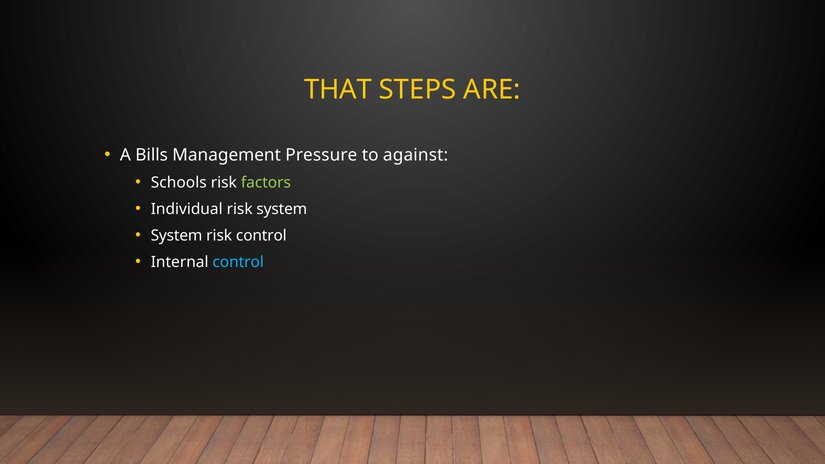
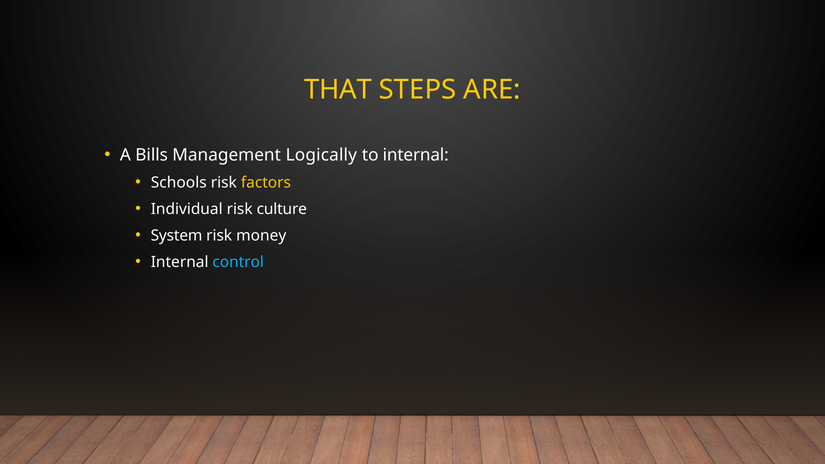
Pressure: Pressure -> Logically
to against: against -> internal
factors colour: light green -> yellow
risk system: system -> culture
risk control: control -> money
